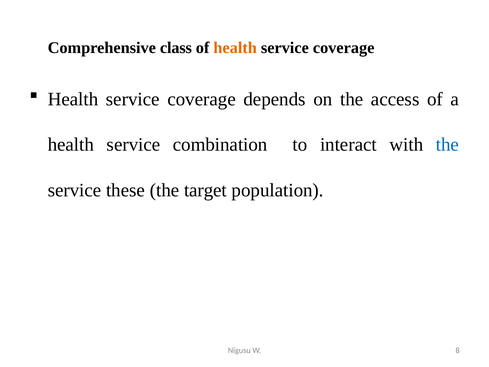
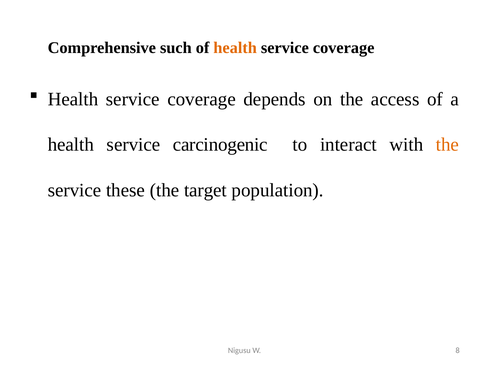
class: class -> such
combination: combination -> carcinogenic
the at (447, 145) colour: blue -> orange
